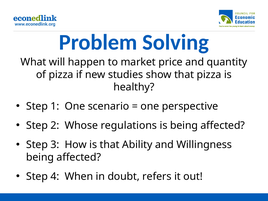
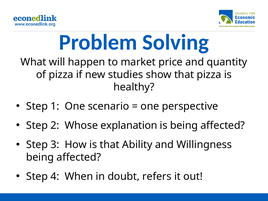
regulations: regulations -> explanation
